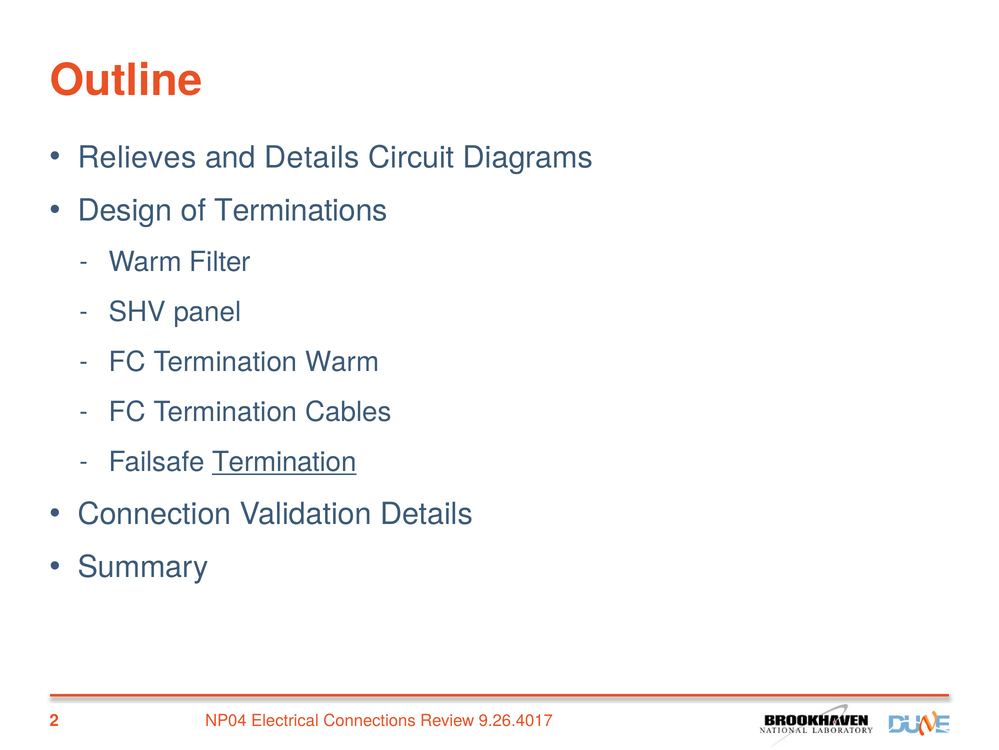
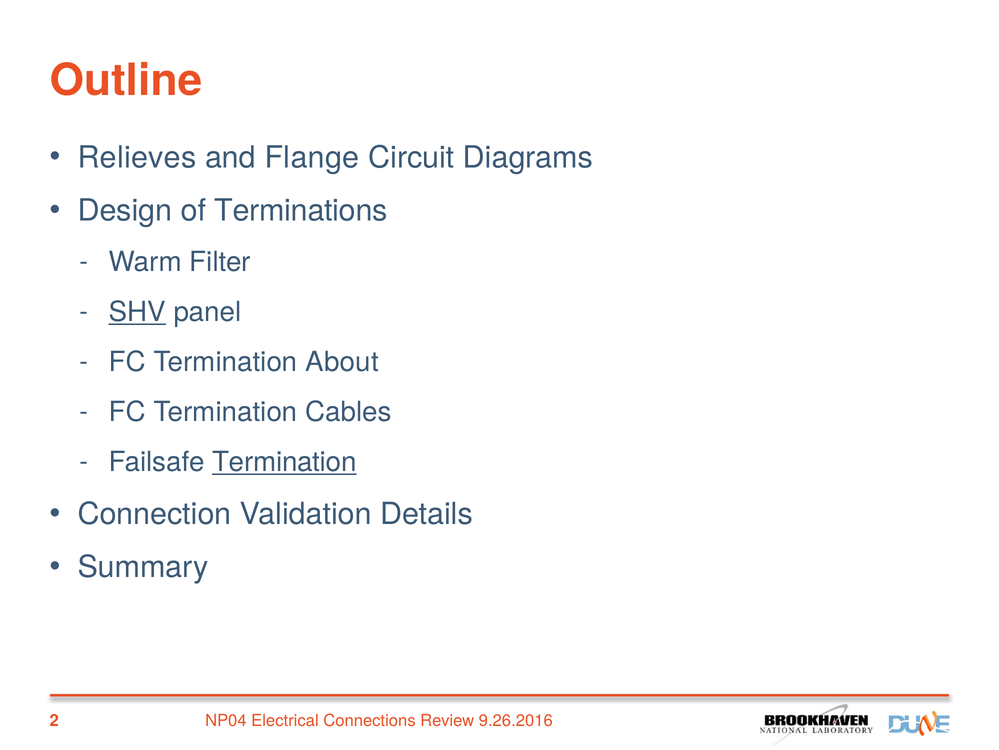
and Details: Details -> Flange
SHV underline: none -> present
Termination Warm: Warm -> About
9.26.4017: 9.26.4017 -> 9.26.2016
